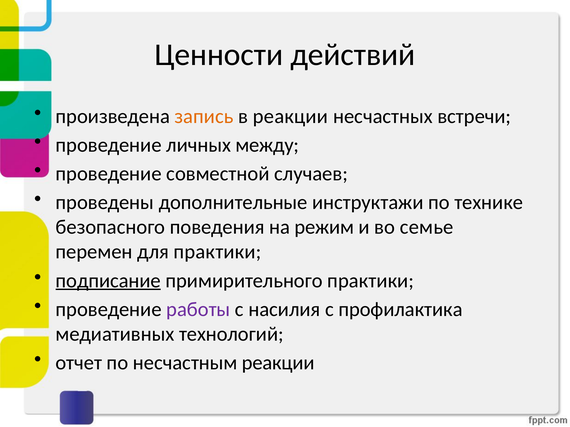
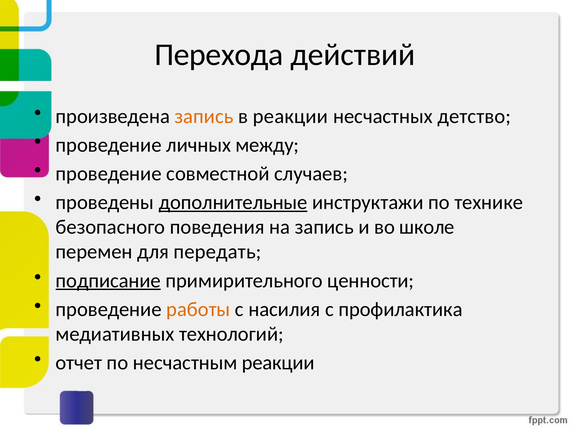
Ценности: Ценности -> Перехода
встречи: встречи -> детство
дополнительные underline: none -> present
на режим: режим -> запись
семье: семье -> школе
для практики: практики -> передать
примирительного практики: практики -> ценности
работы colour: purple -> orange
